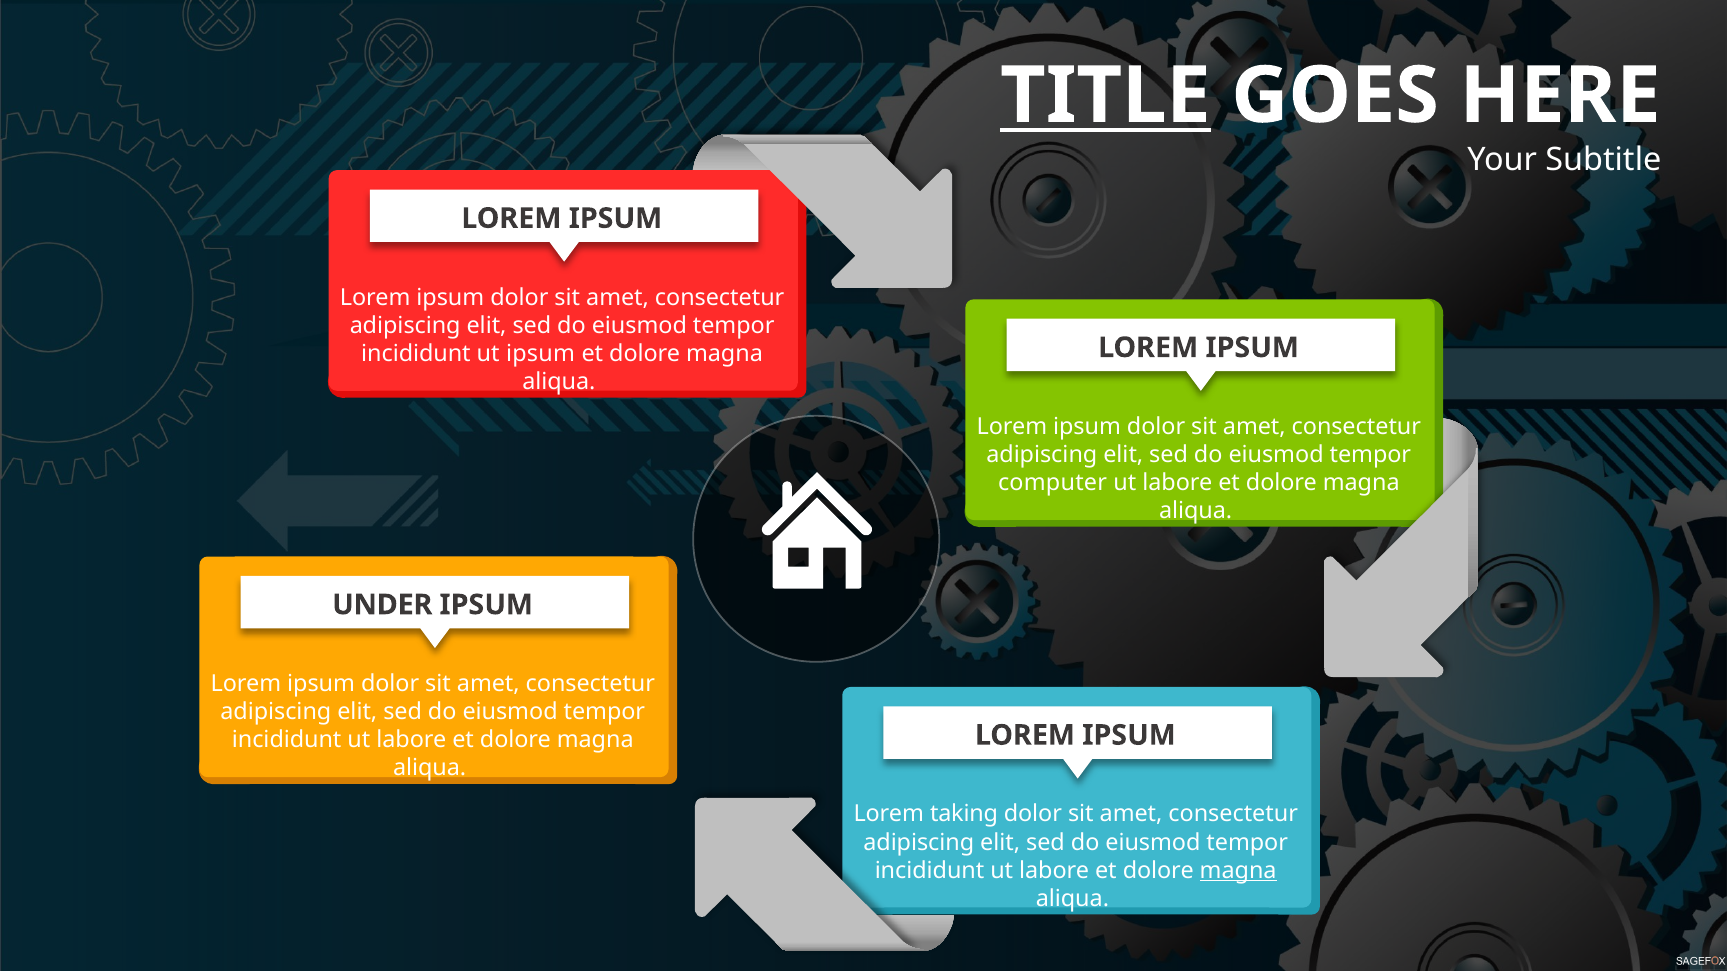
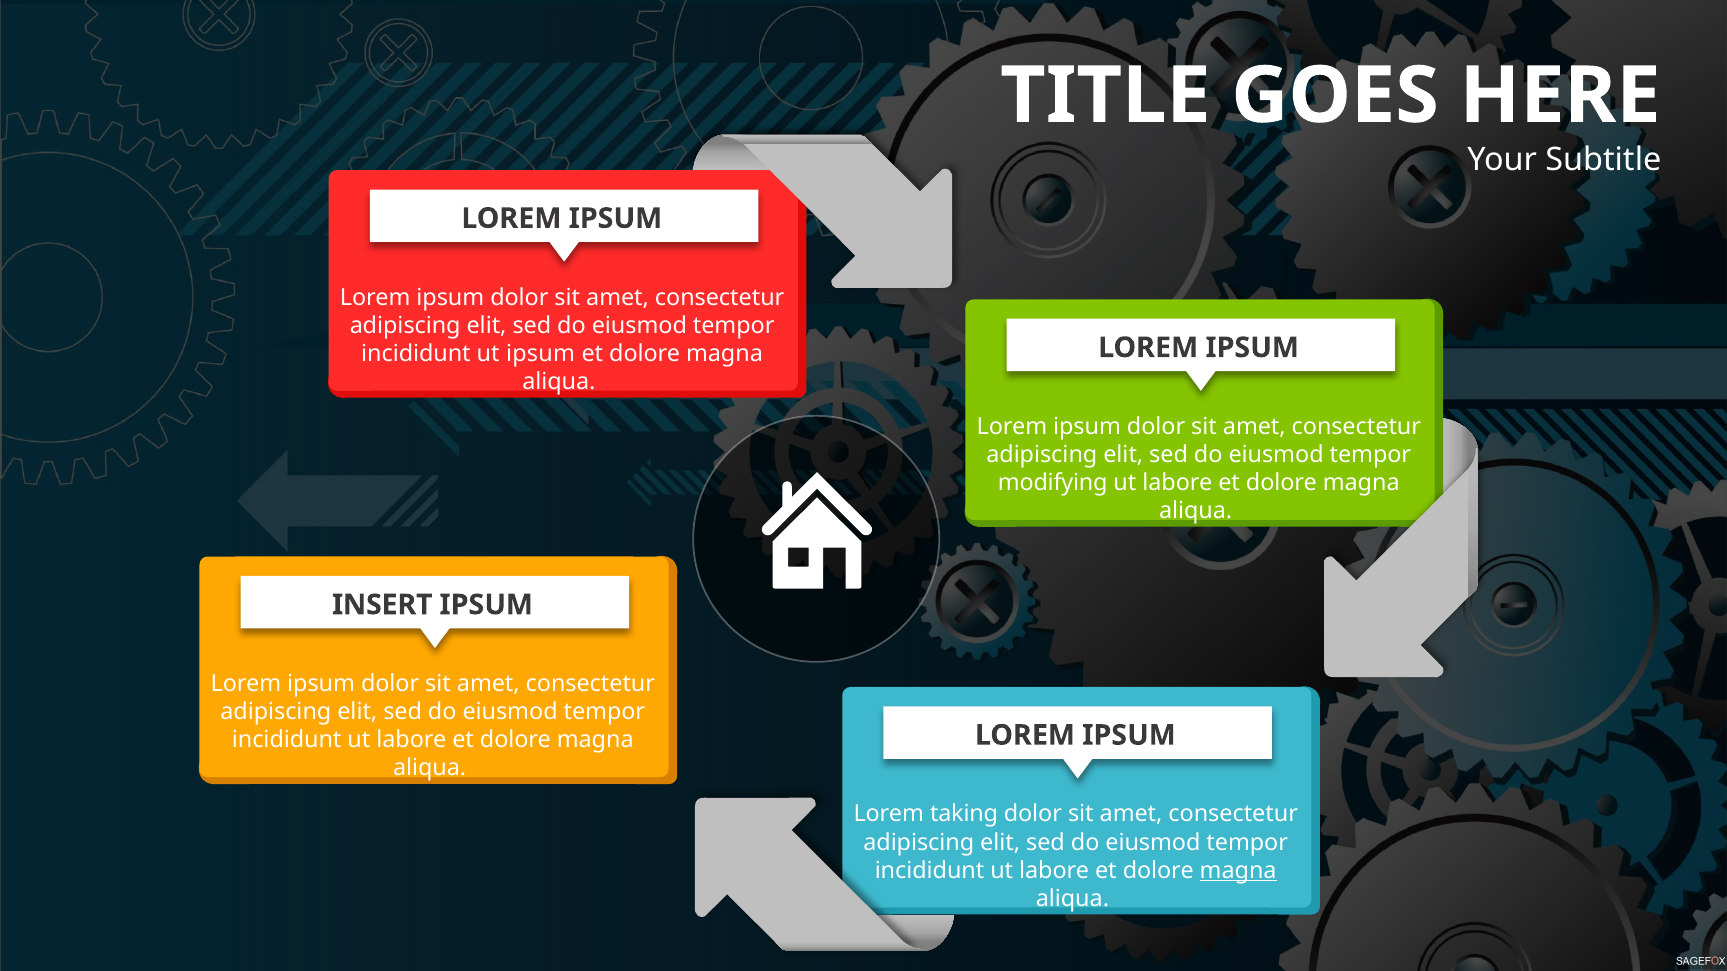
TITLE underline: present -> none
computer: computer -> modifying
UNDER: UNDER -> INSERT
